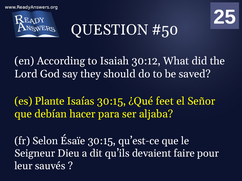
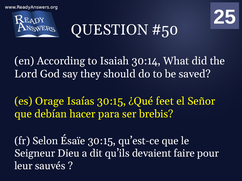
30:12: 30:12 -> 30:14
Plante: Plante -> Orage
aljaba: aljaba -> brebis
